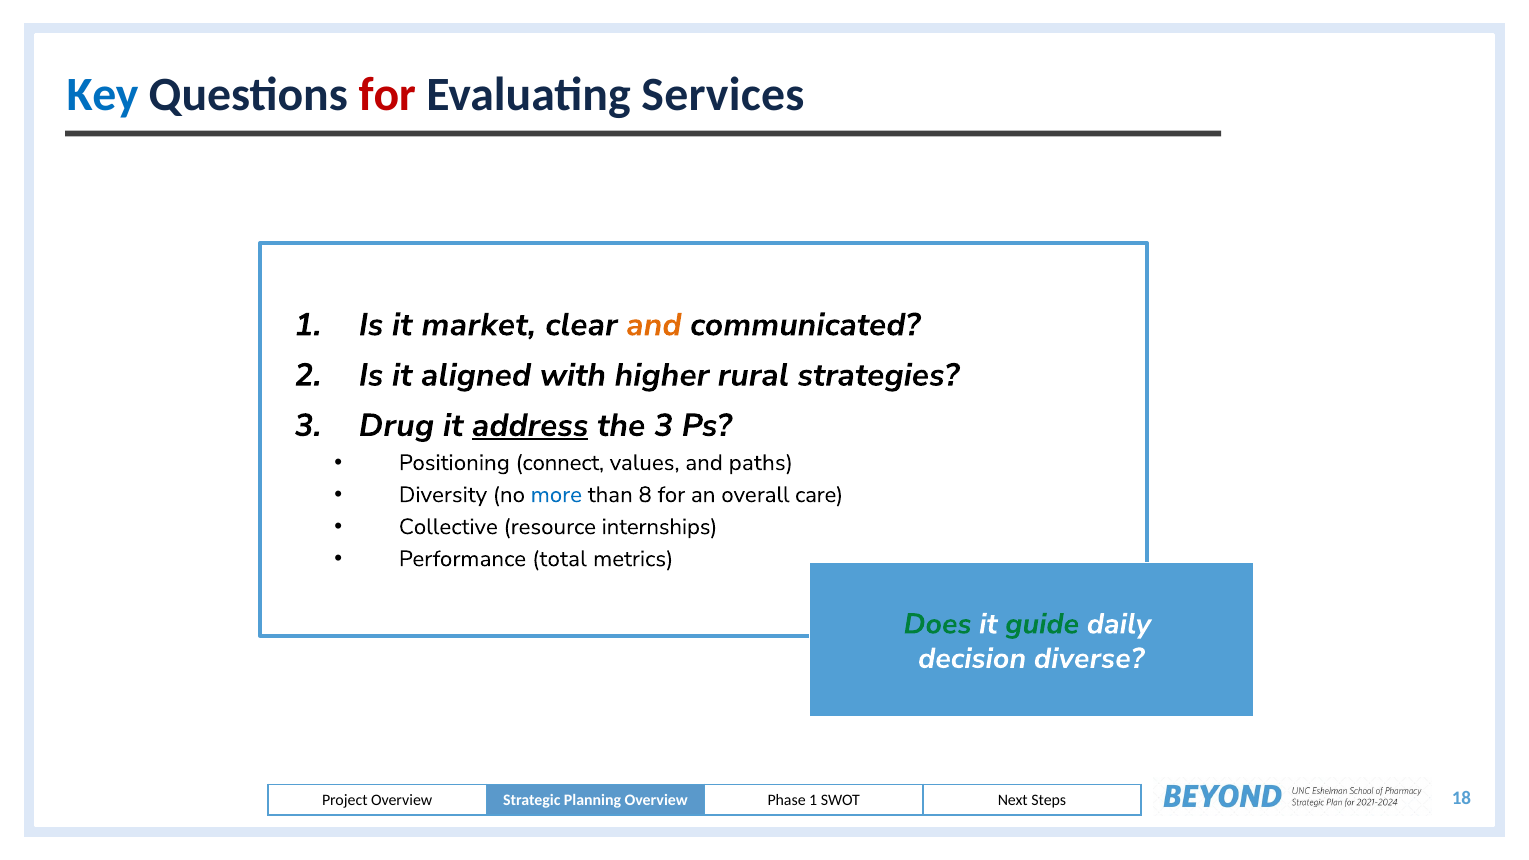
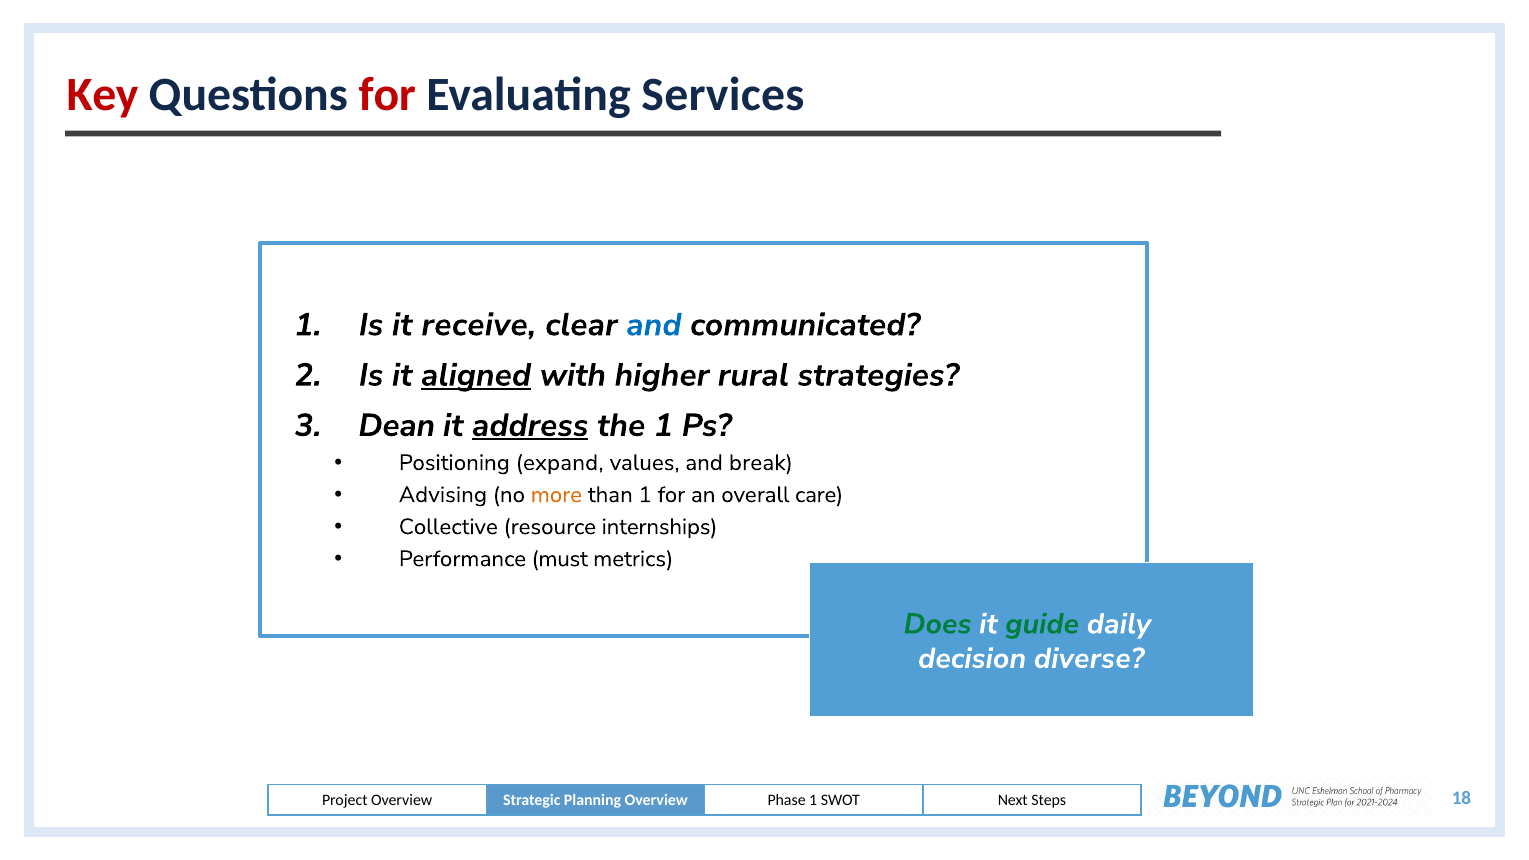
Key colour: blue -> red
market: market -> receive
and at (654, 325) colour: orange -> blue
aligned underline: none -> present
Drug: Drug -> Dean
the 3: 3 -> 1
connect: connect -> expand
paths: paths -> break
Diversity: Diversity -> Advising
more colour: blue -> orange
than 8: 8 -> 1
total: total -> must
